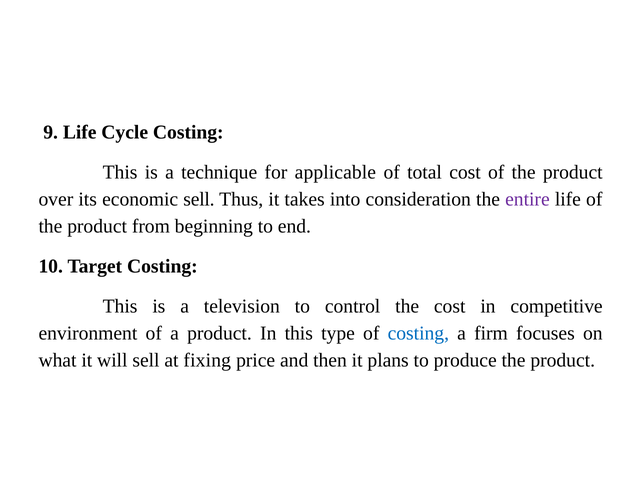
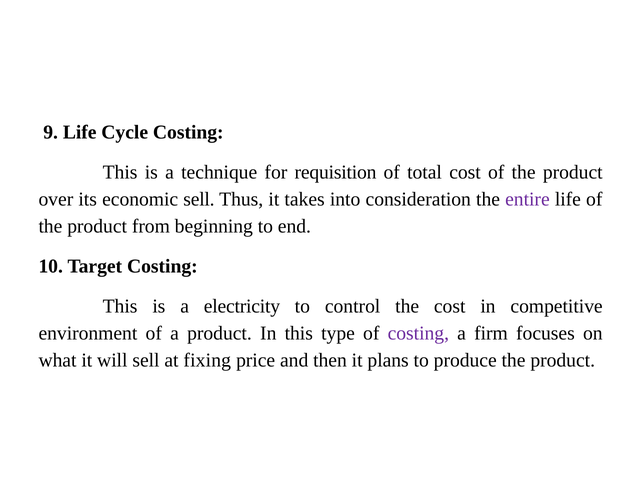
applicable: applicable -> requisition
television: television -> electricity
costing at (418, 333) colour: blue -> purple
